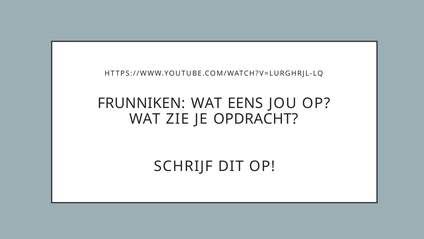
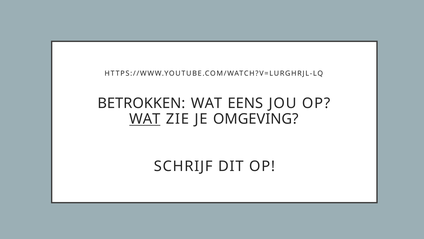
FRUNNIKEN: FRUNNIKEN -> BETROKKEN
WAT at (145, 119) underline: none -> present
OPDRACHT: OPDRACHT -> OMGEVING
